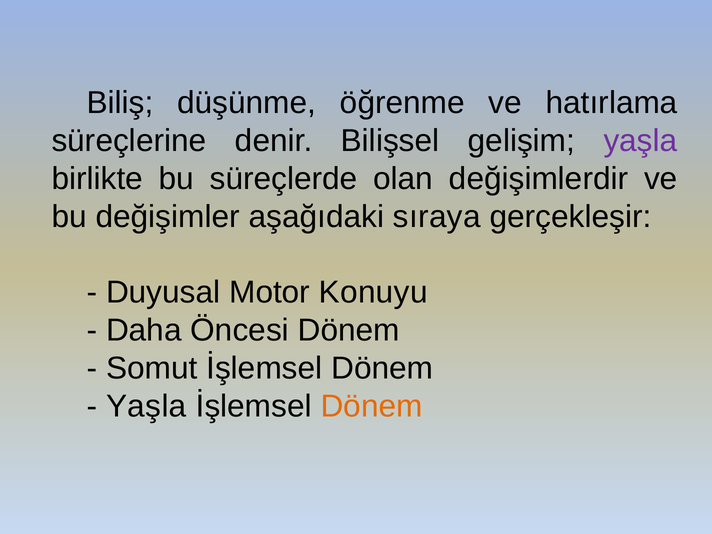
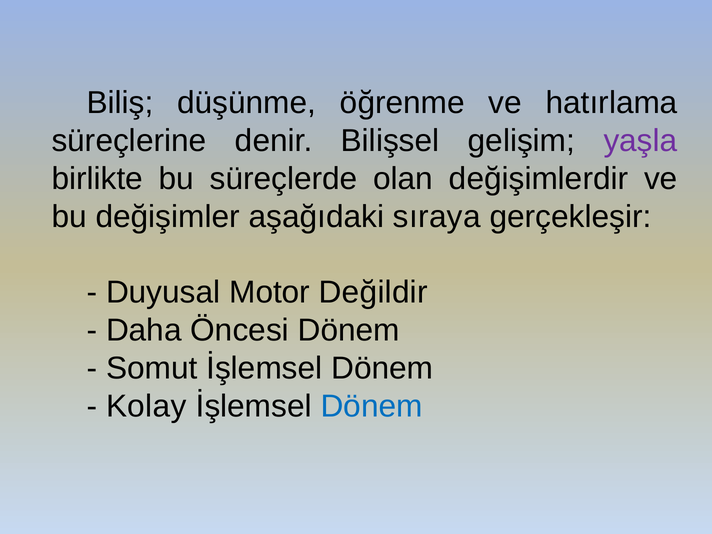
Konuyu: Konuyu -> Değildir
Yaşla at (146, 406): Yaşla -> Kolay
Dönem at (372, 406) colour: orange -> blue
